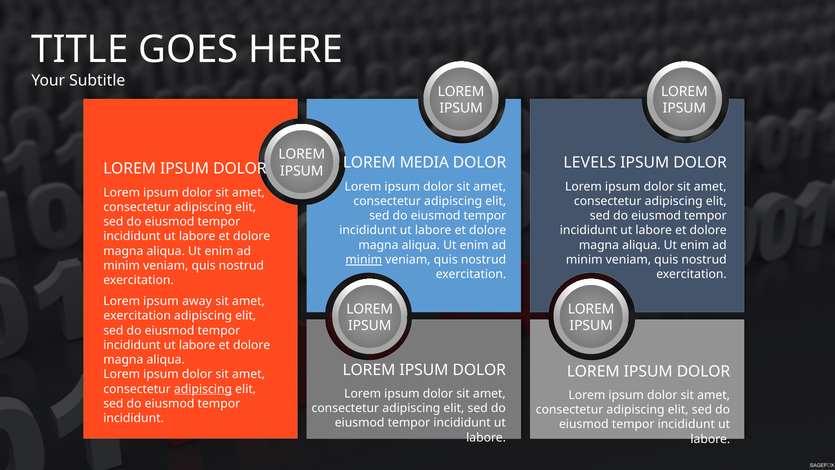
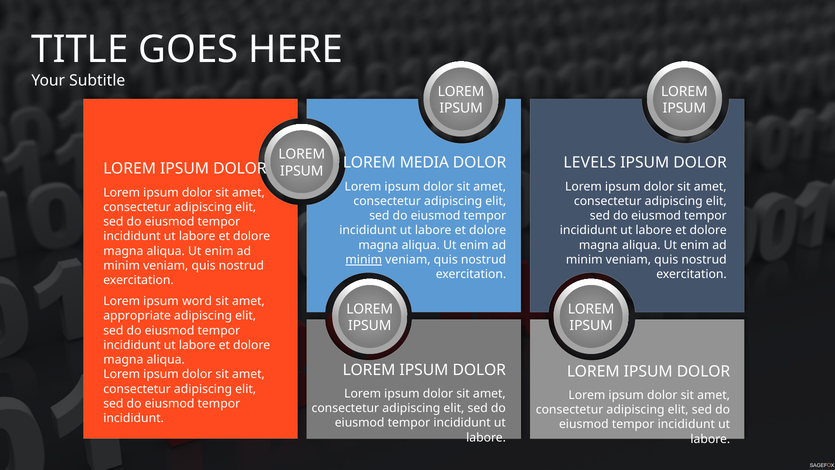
away: away -> word
exercitation at (137, 316): exercitation -> appropriate
adipiscing at (203, 389) underline: present -> none
